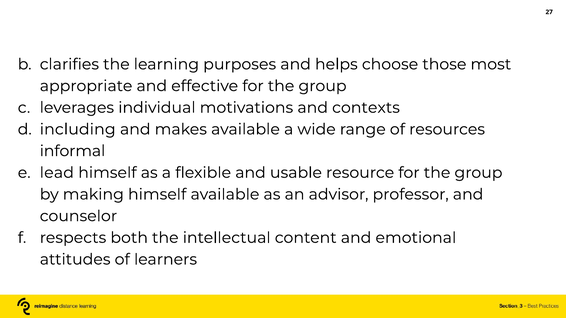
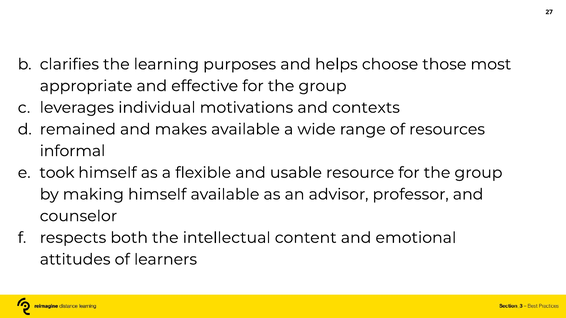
including: including -> remained
lead: lead -> took
